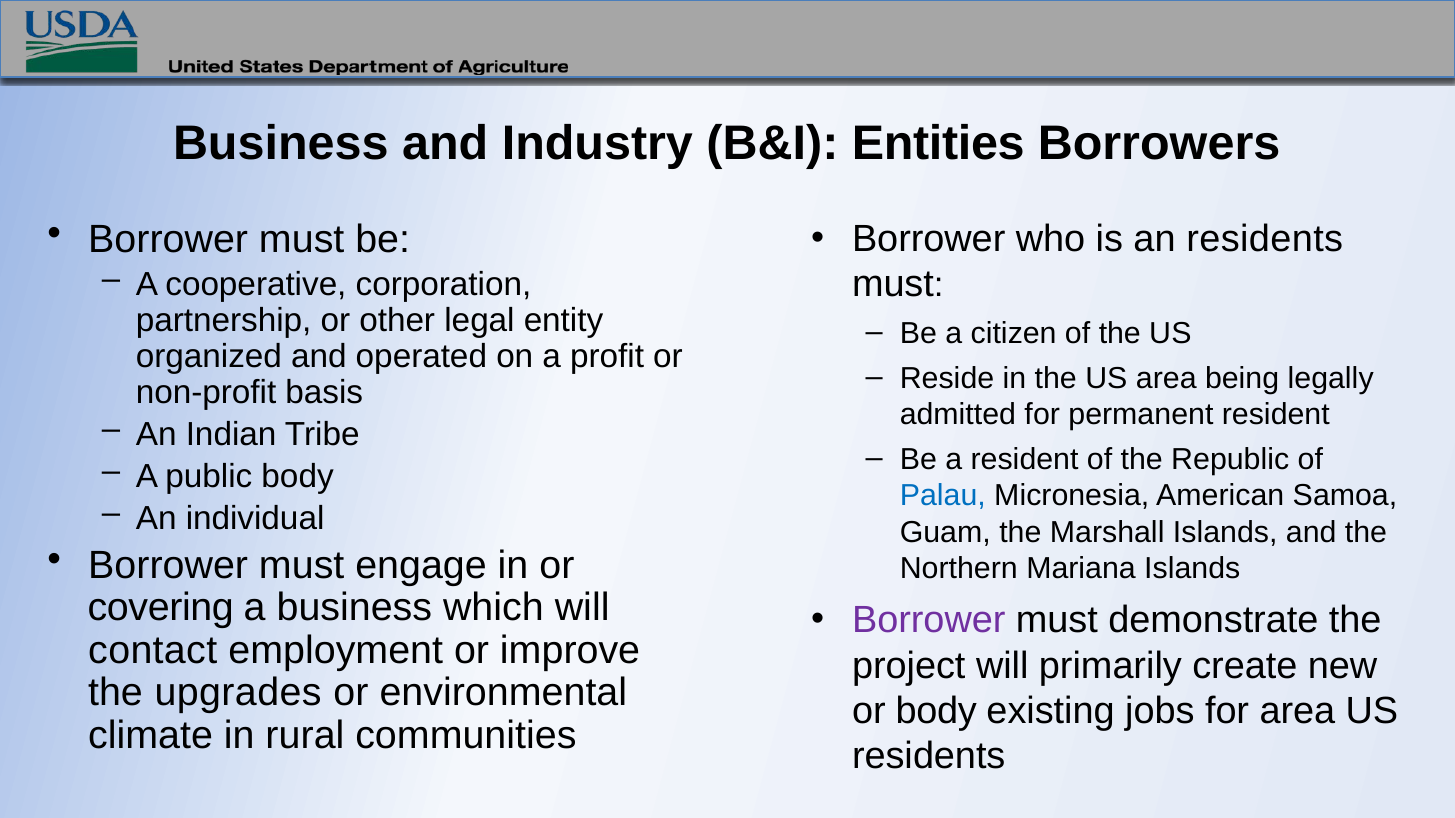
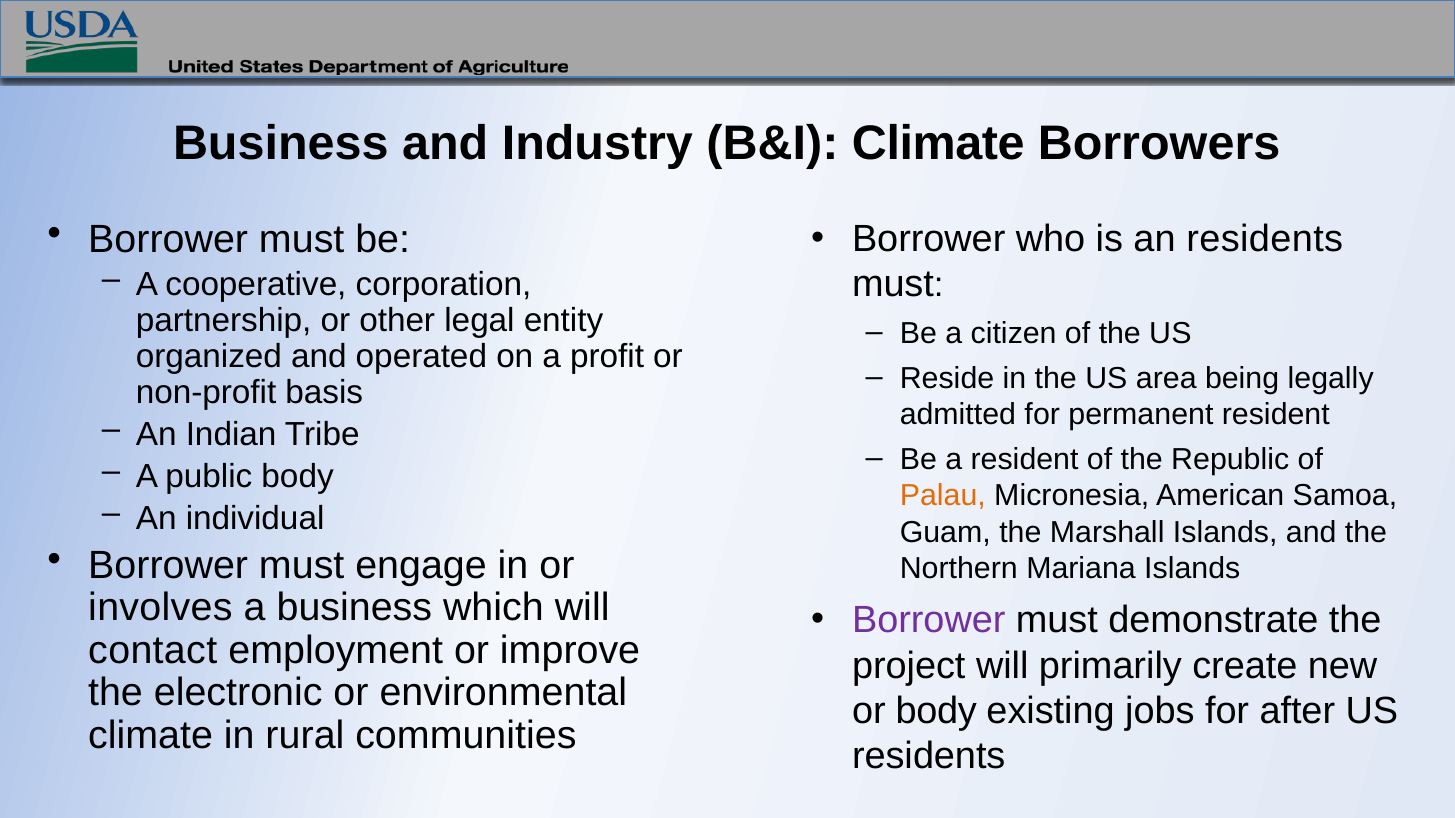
B&I Entities: Entities -> Climate
Palau colour: blue -> orange
covering: covering -> involves
upgrades: upgrades -> electronic
for area: area -> after
